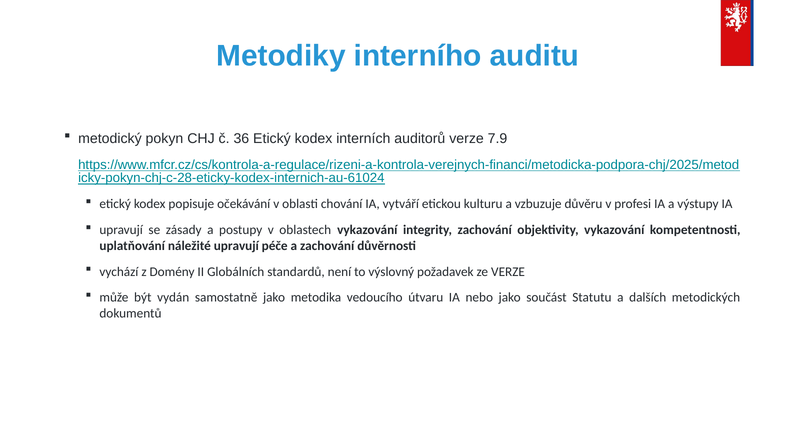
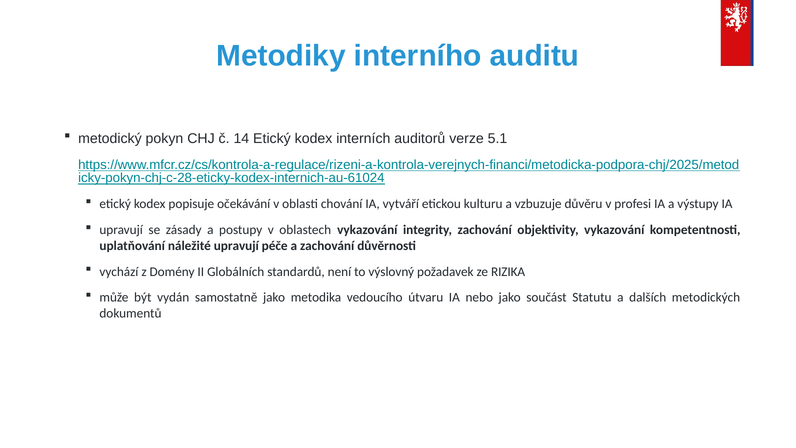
36: 36 -> 14
7.9: 7.9 -> 5.1
ze VERZE: VERZE -> RIZIKA
